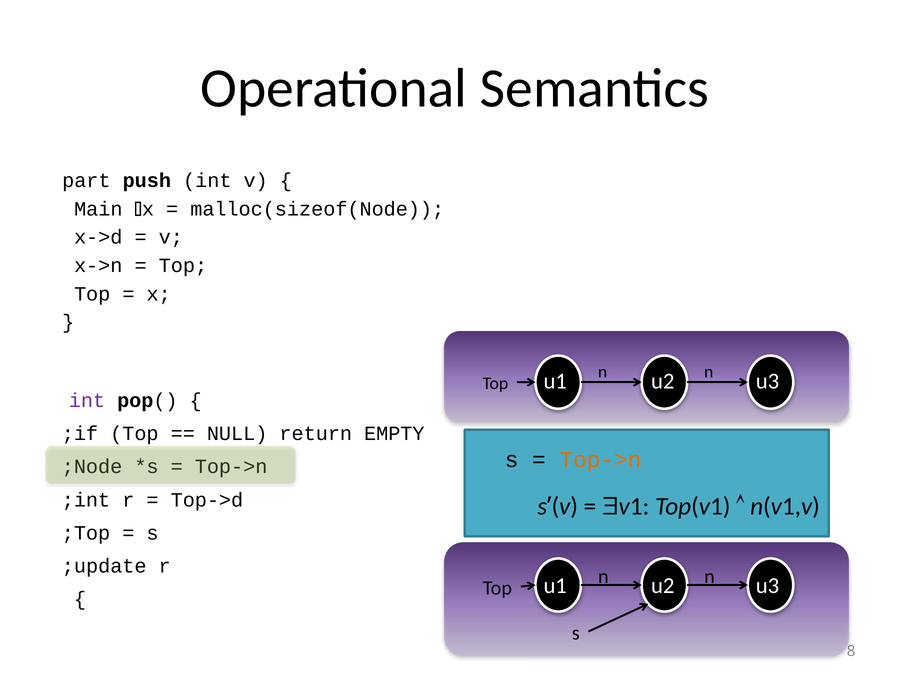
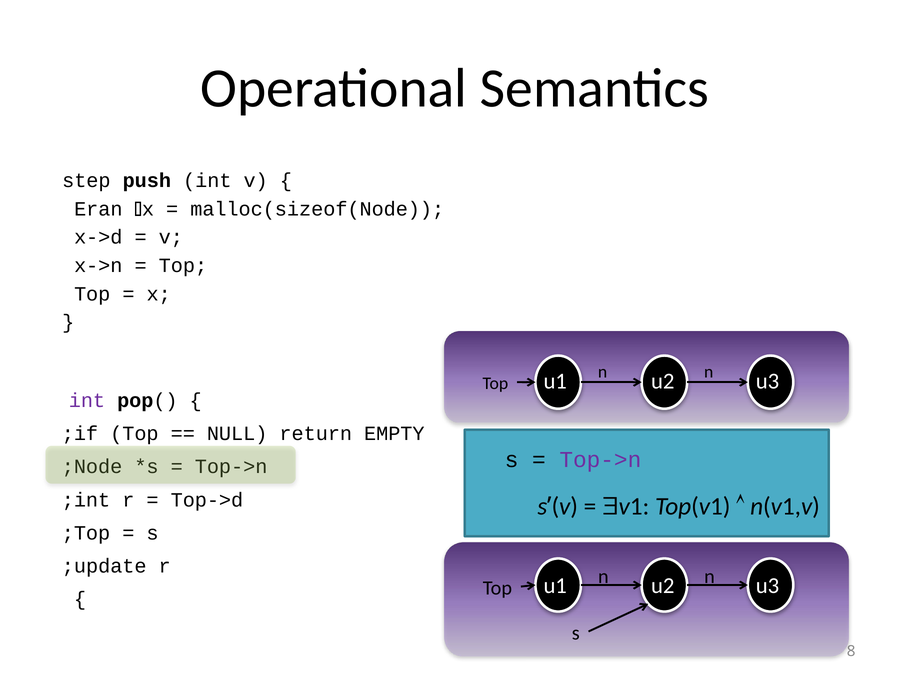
part: part -> step
Main: Main -> Eran
Top->n at (600, 459) colour: orange -> purple
